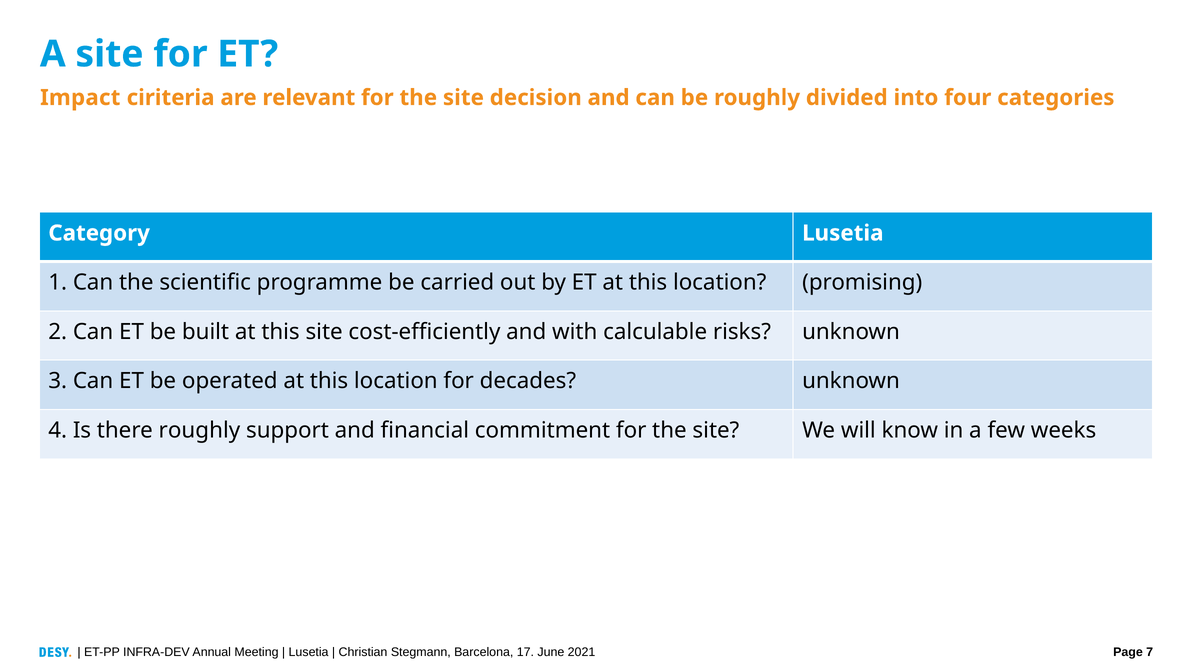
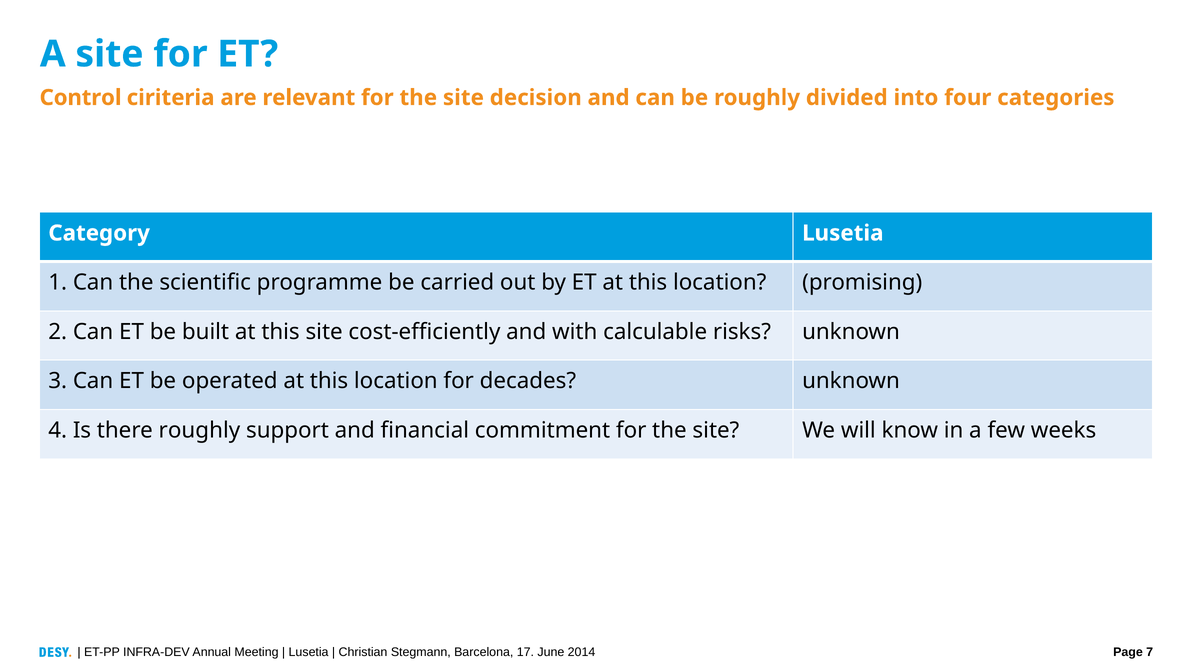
Impact: Impact -> Control
2021: 2021 -> 2014
